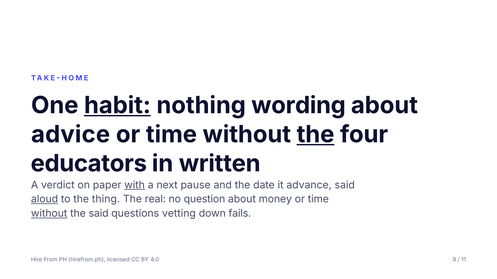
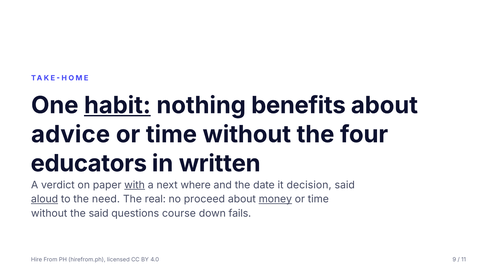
wording: wording -> benefits
the at (315, 135) underline: present -> none
pause: pause -> where
advance: advance -> decision
thing: thing -> need
question: question -> proceed
money underline: none -> present
without at (49, 214) underline: present -> none
vetting: vetting -> course
